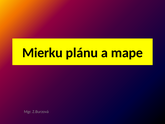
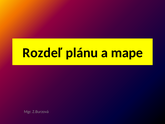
Mierku: Mierku -> Rozdeľ
